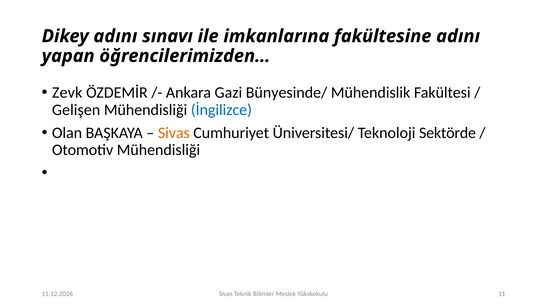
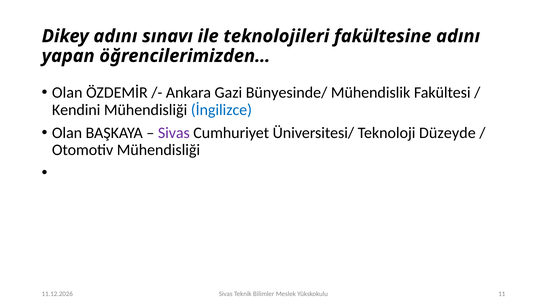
imkanlarına: imkanlarına -> teknolojileri
Zevk at (67, 92): Zevk -> Olan
Gelişen: Gelişen -> Kendini
Sivas at (174, 133) colour: orange -> purple
Sektörde: Sektörde -> Düzeyde
